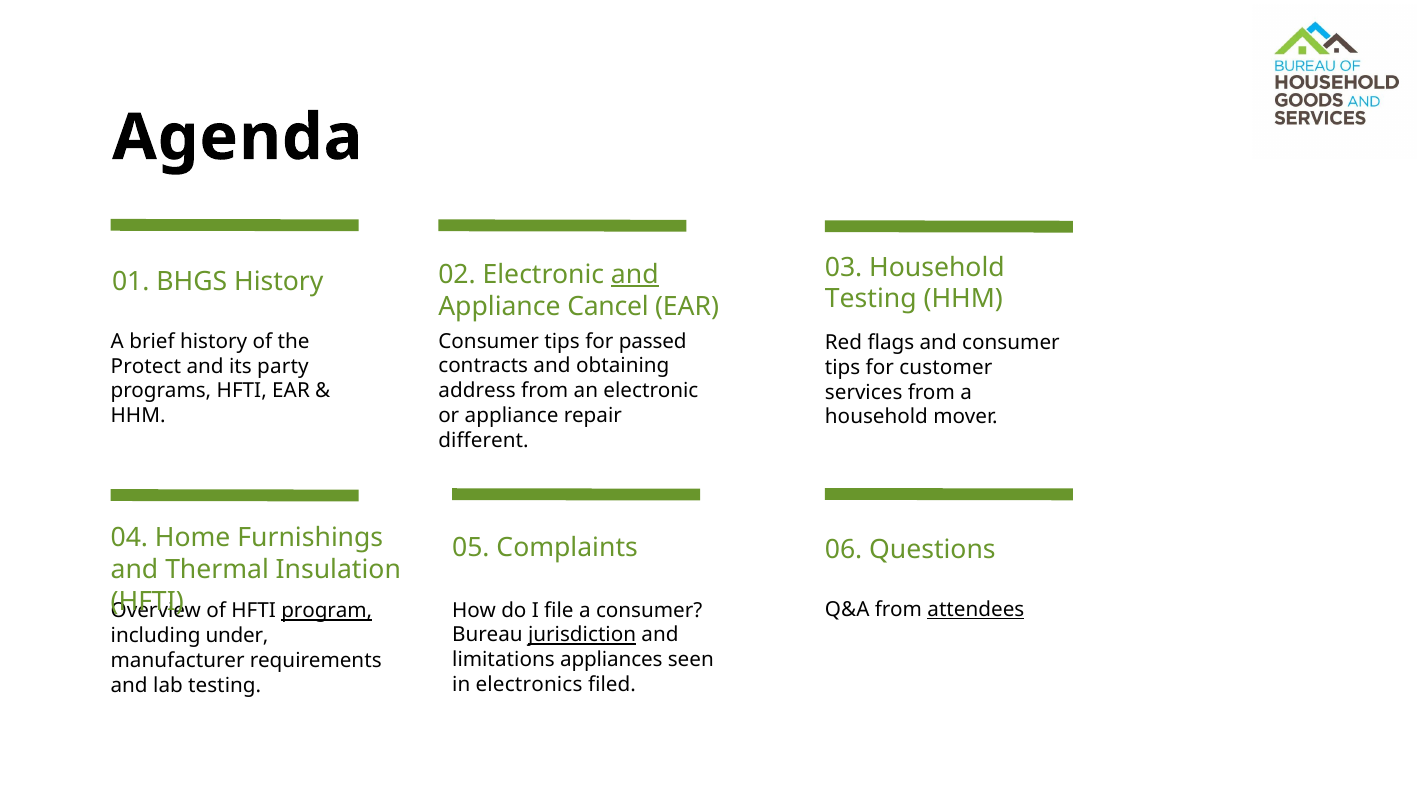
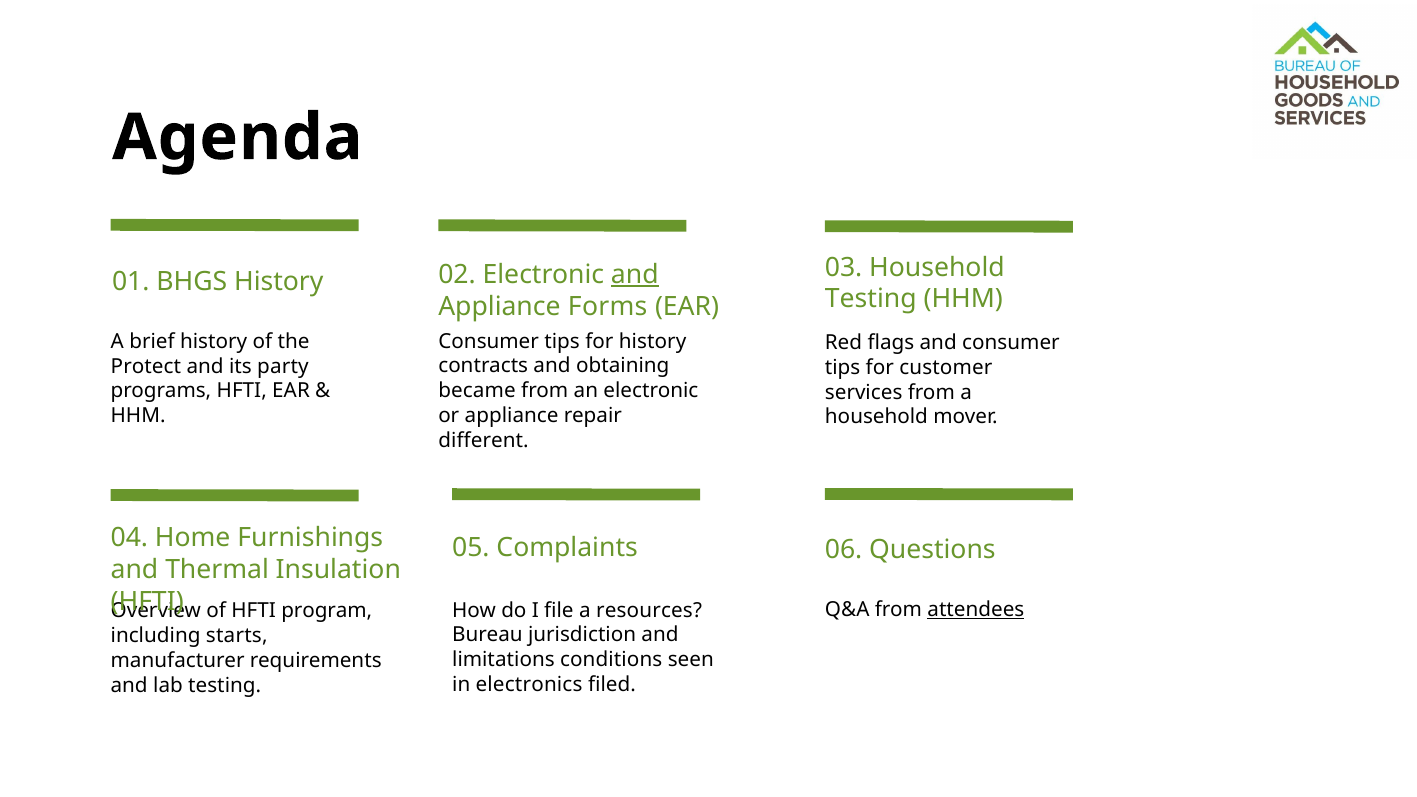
Cancel: Cancel -> Forms
for passed: passed -> history
address: address -> became
a consumer: consumer -> resources
program underline: present -> none
jurisdiction underline: present -> none
under: under -> starts
appliances: appliances -> conditions
